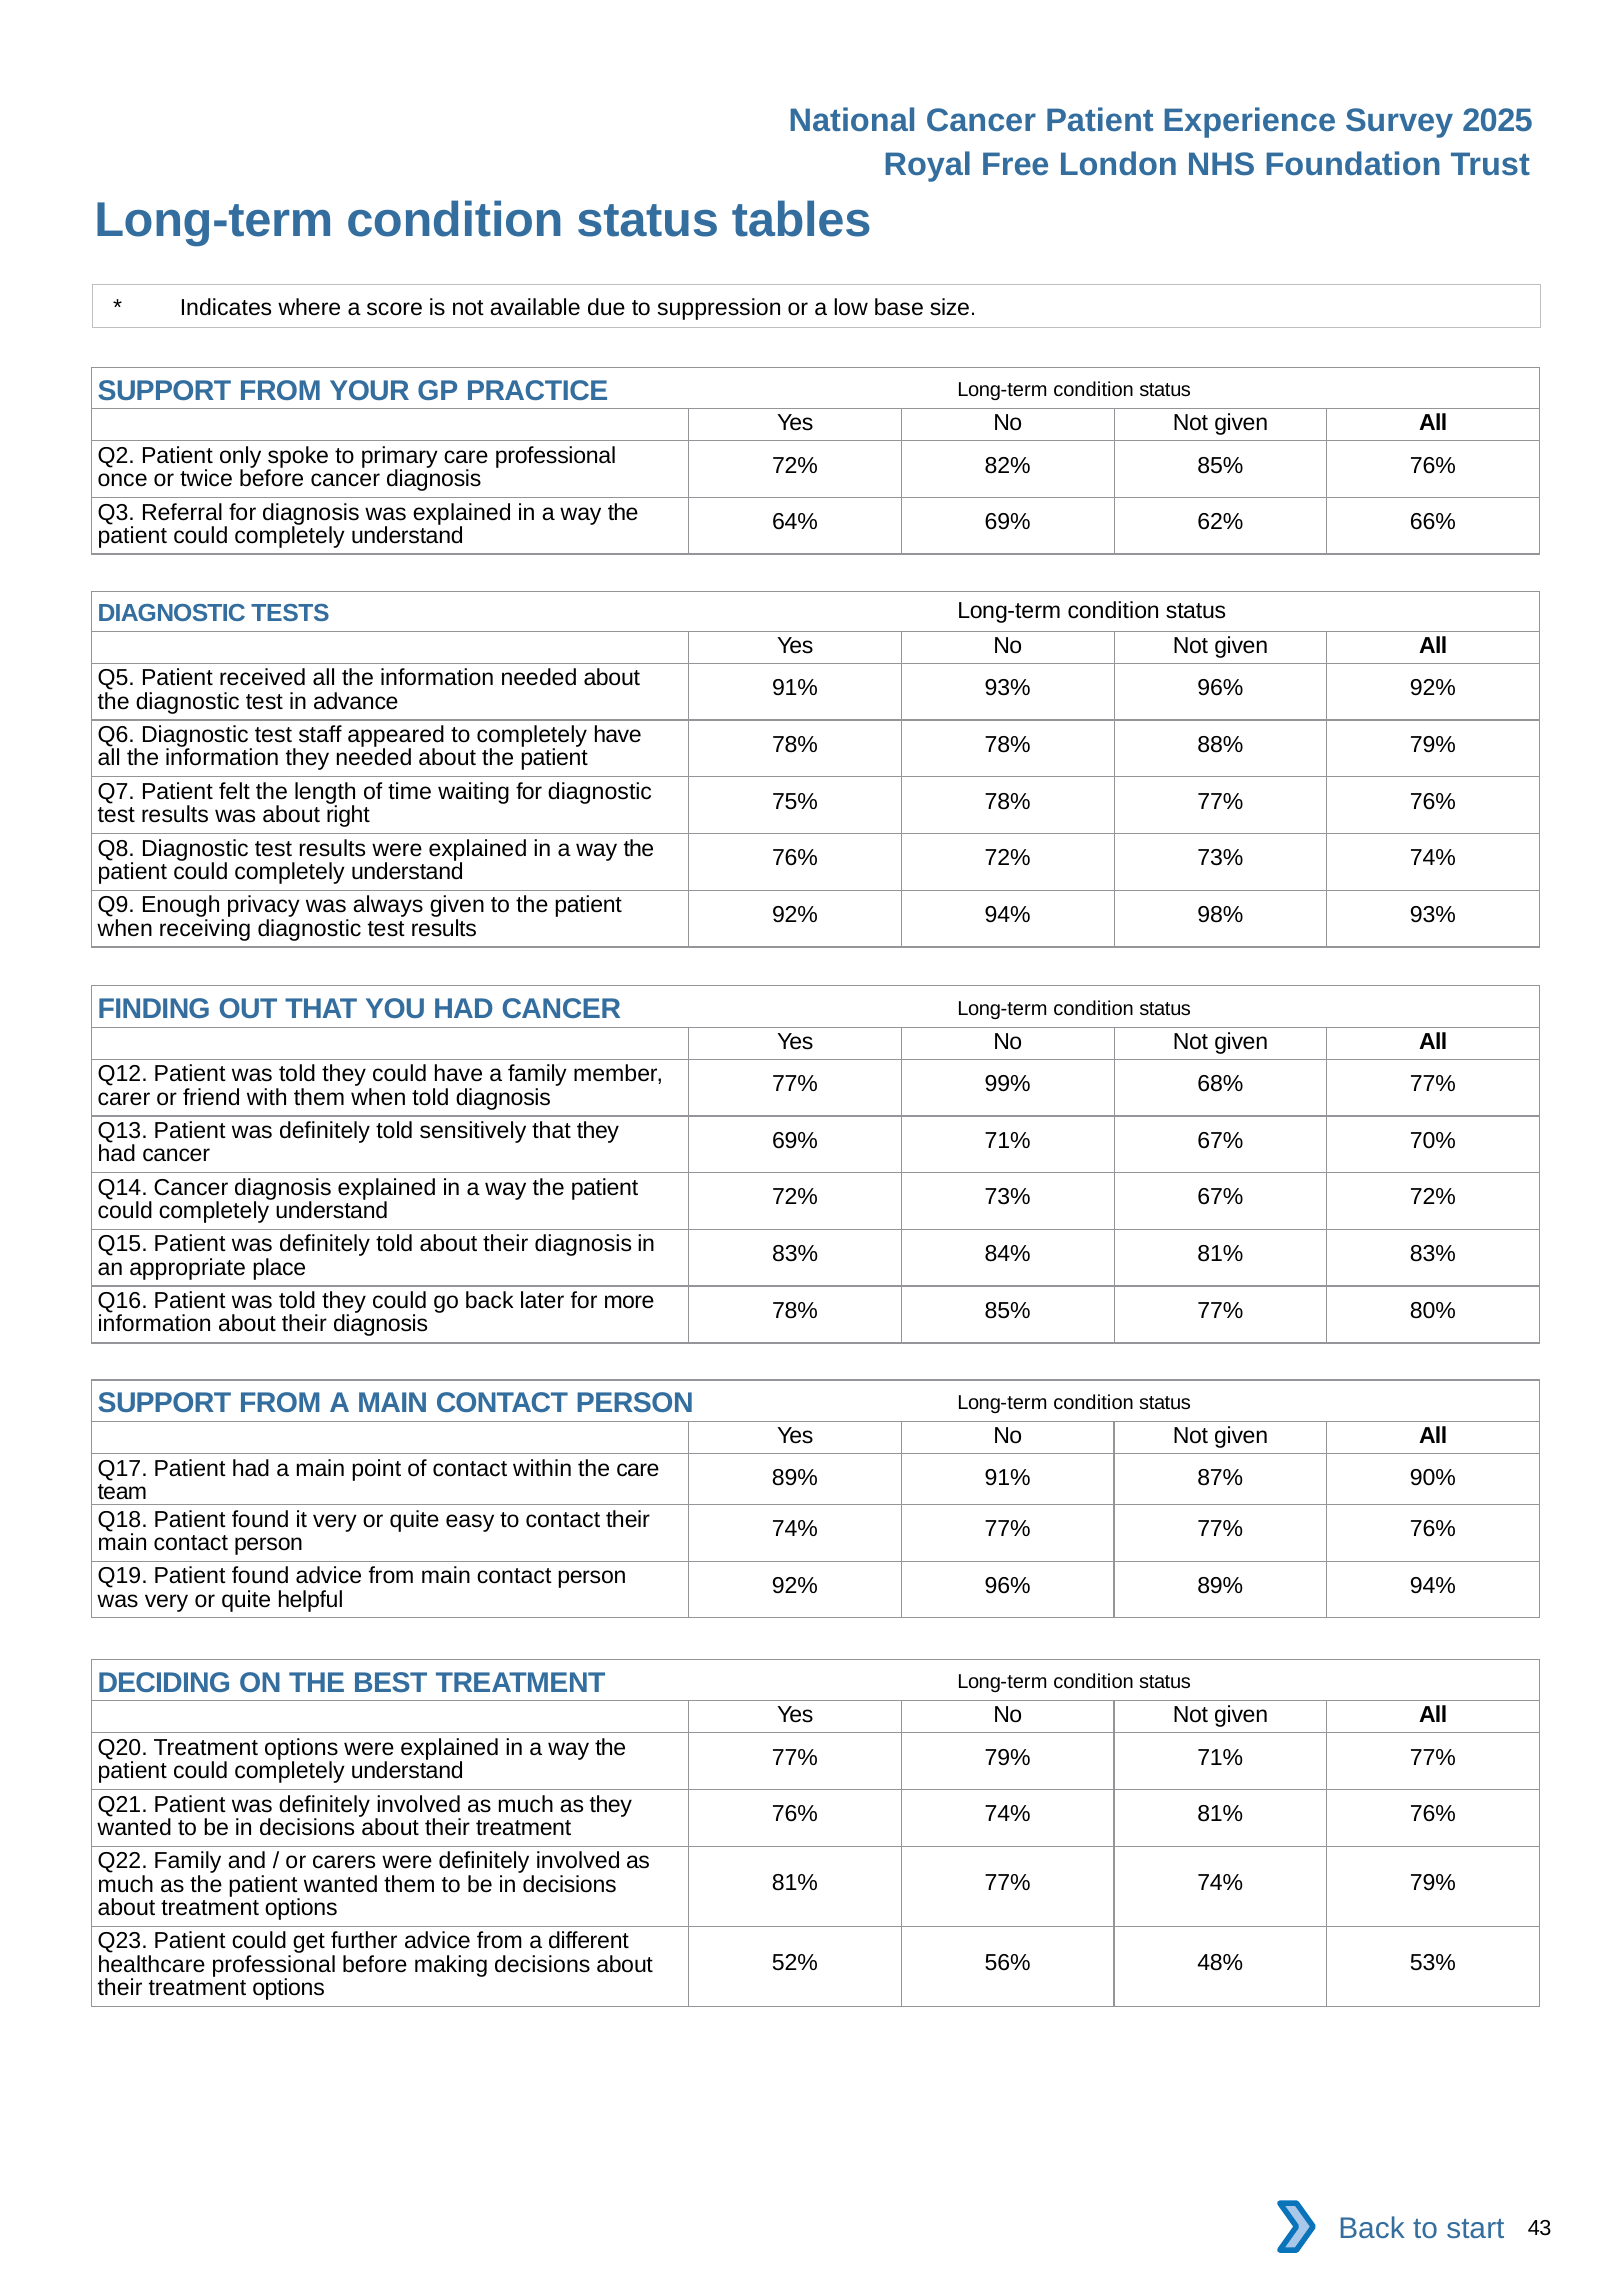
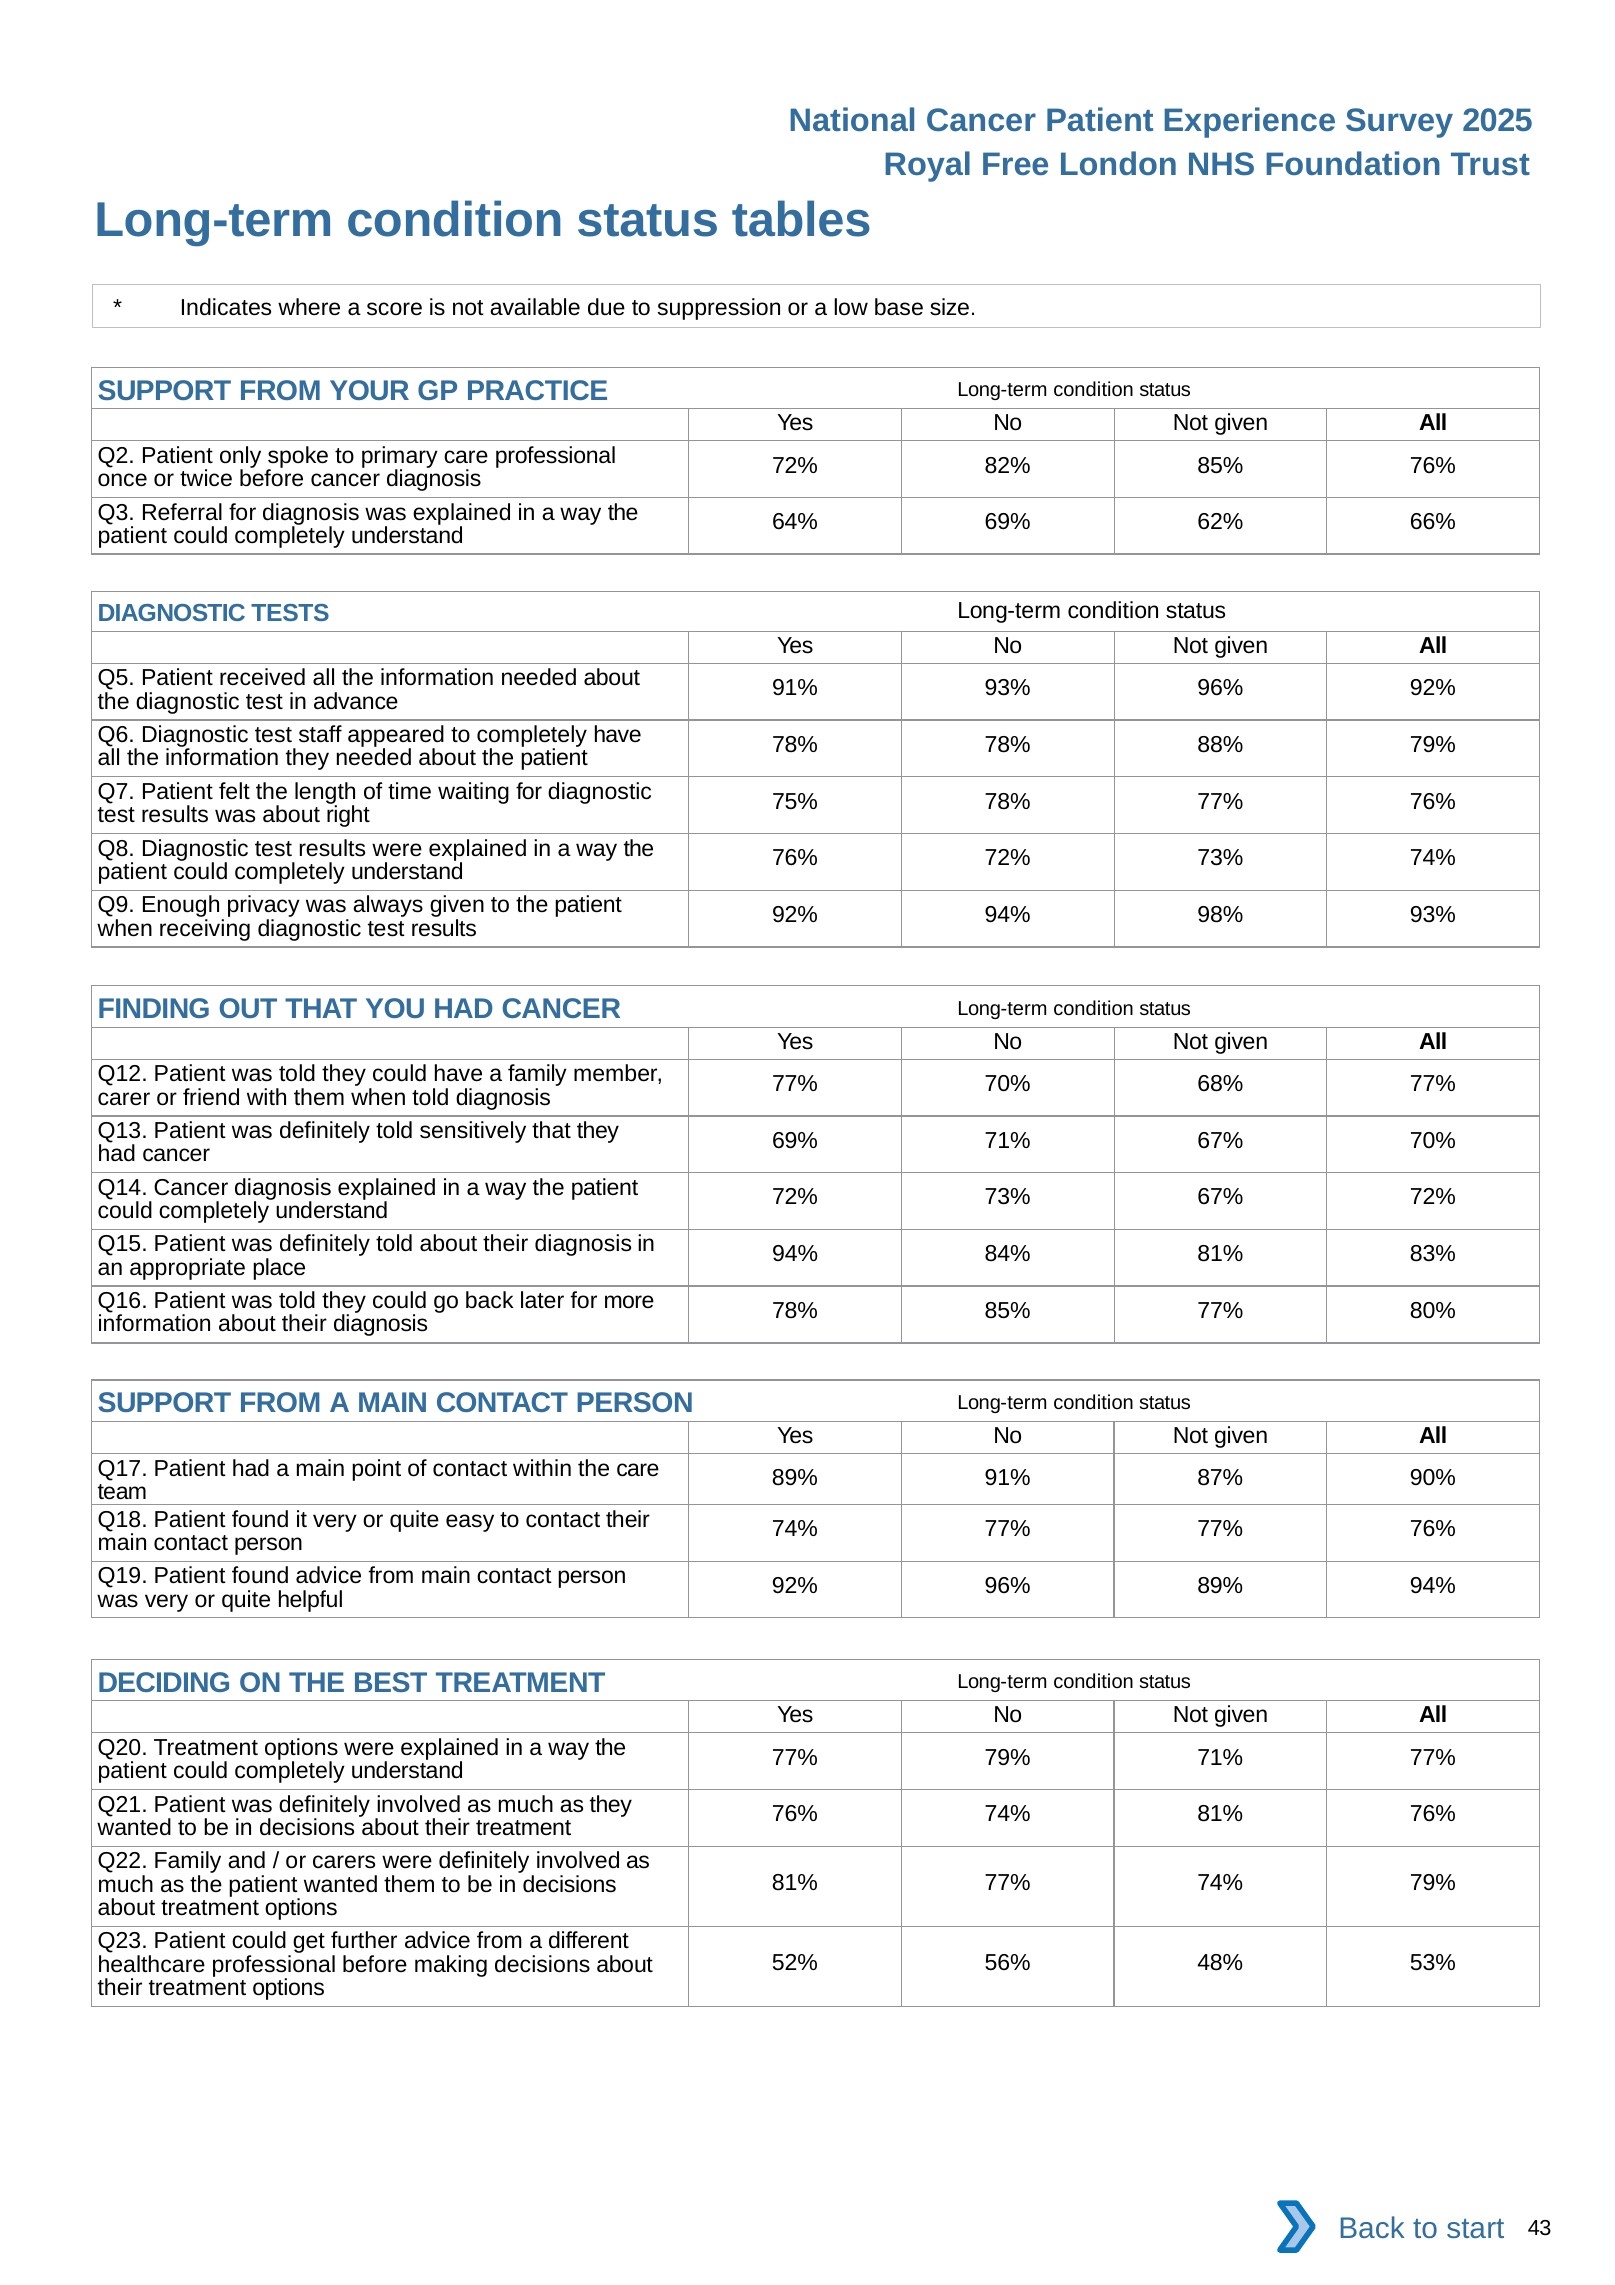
77% 99%: 99% -> 70%
83% at (795, 1254): 83% -> 94%
